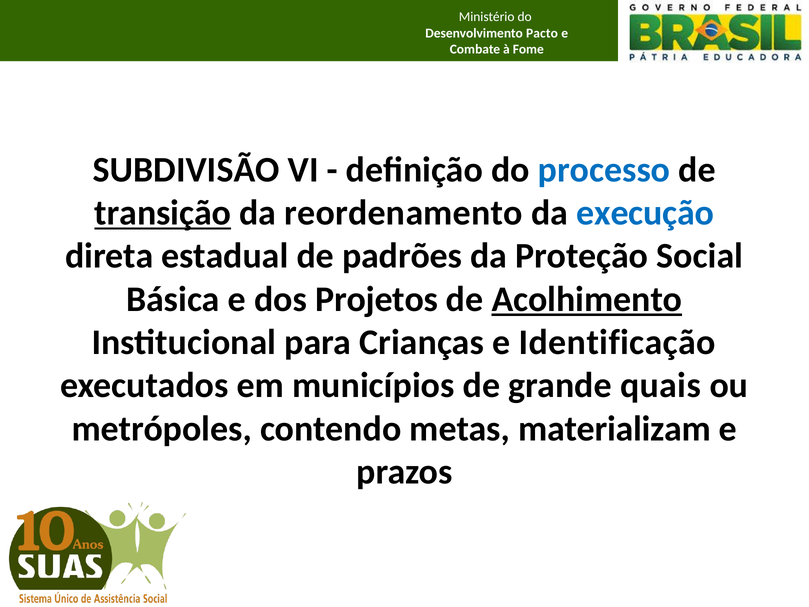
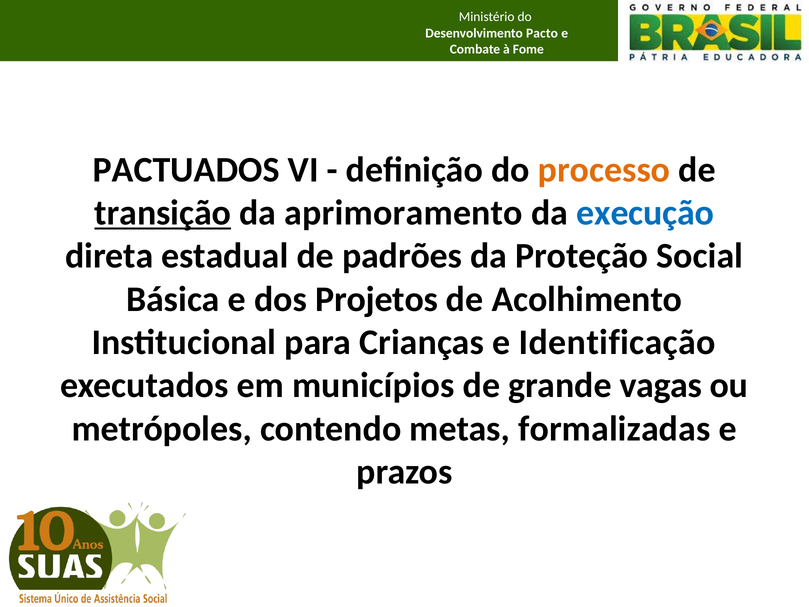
SUBDIVISÃO: SUBDIVISÃO -> PACTUADOS
processo colour: blue -> orange
reordenamento: reordenamento -> aprimoramento
Acolhimento underline: present -> none
quais: quais -> vagas
materializam: materializam -> formalizadas
